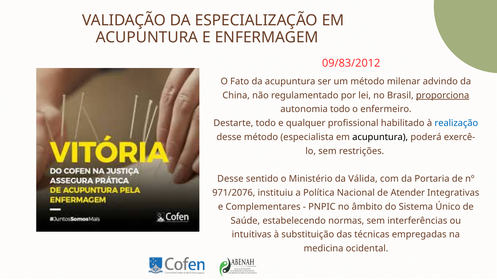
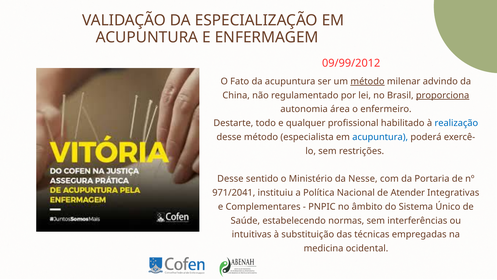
09/83/2012: 09/83/2012 -> 09/99/2012
método at (367, 81) underline: none -> present
autonomia todo: todo -> área
acupuntura at (380, 137) colour: black -> blue
Válida: Válida -> Nesse
971/2076: 971/2076 -> 971/2041
